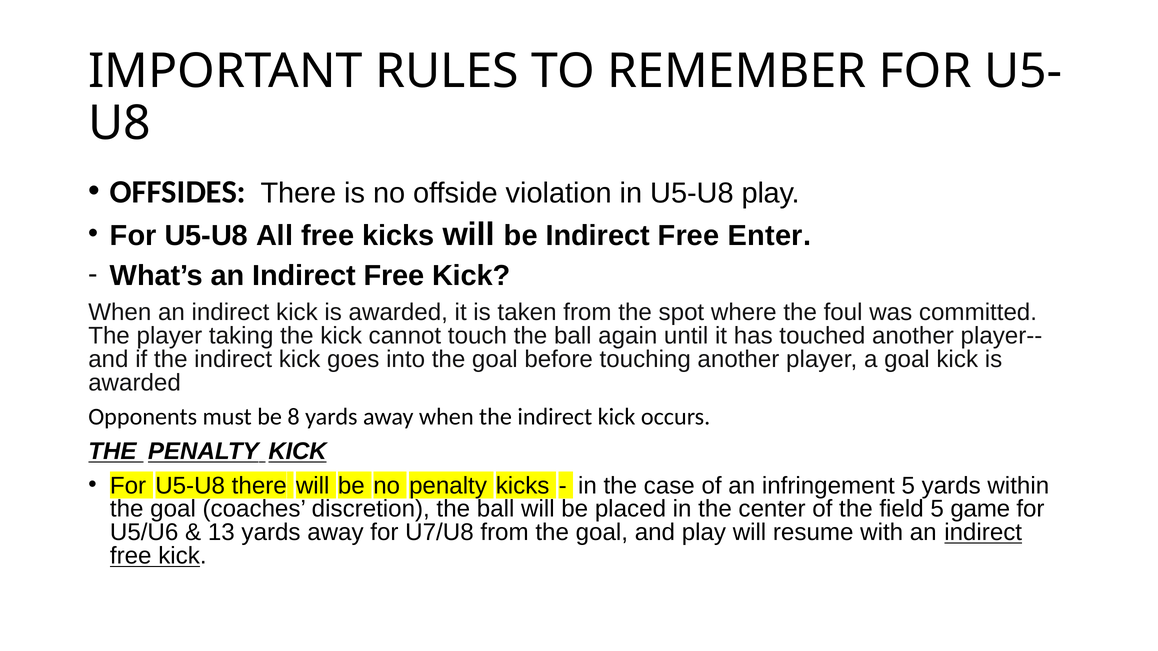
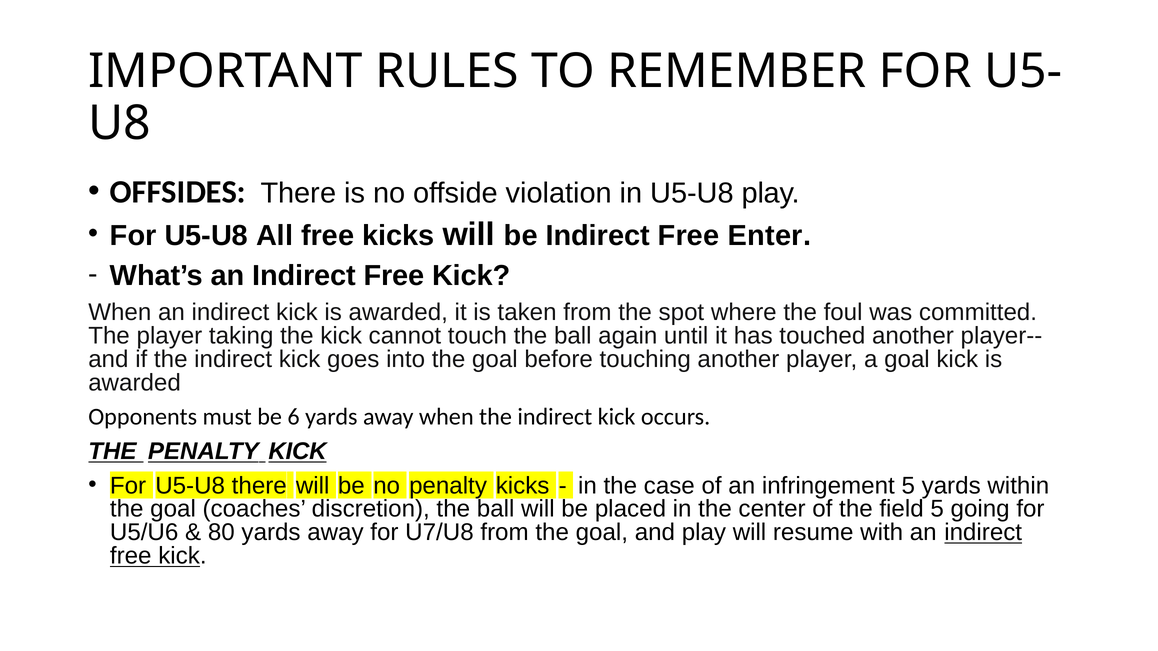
8: 8 -> 6
game: game -> going
13: 13 -> 80
